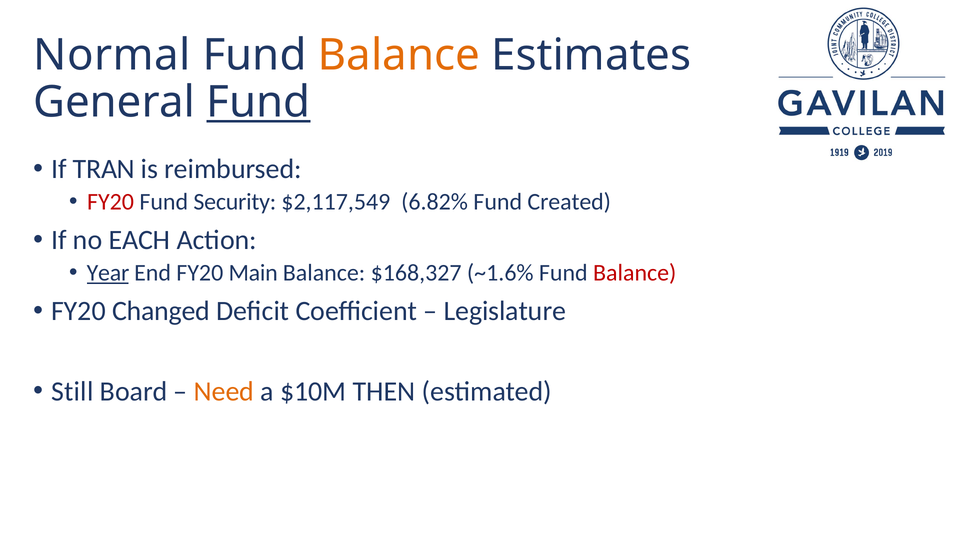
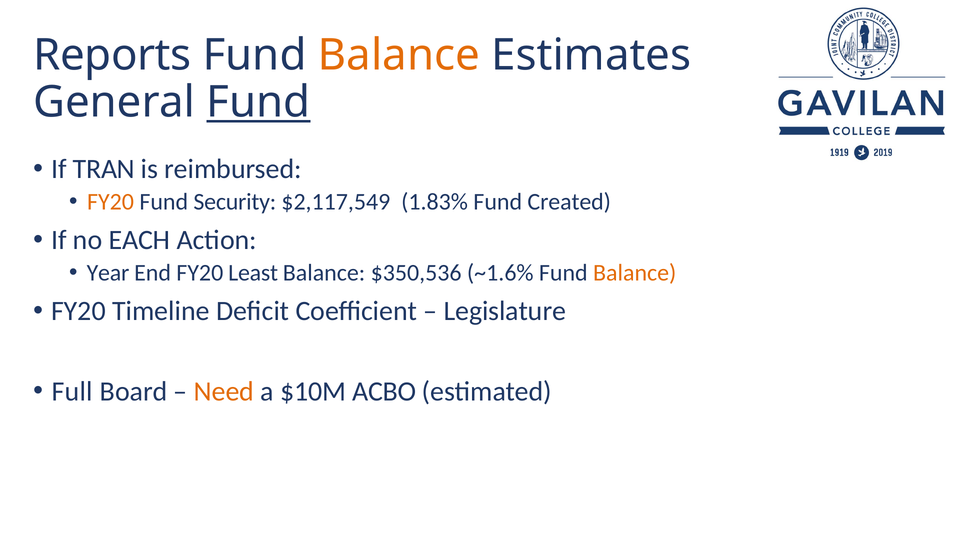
Normal: Normal -> Reports
FY20 at (111, 202) colour: red -> orange
6.82%: 6.82% -> 1.83%
Year underline: present -> none
Main: Main -> Least
$168,327: $168,327 -> $350,536
Balance at (635, 273) colour: red -> orange
Changed: Changed -> Timeline
Still: Still -> Full
THEN: THEN -> ACBO
